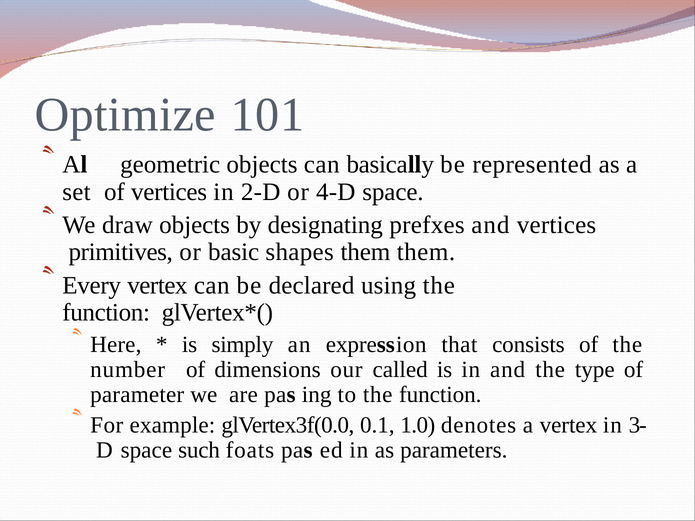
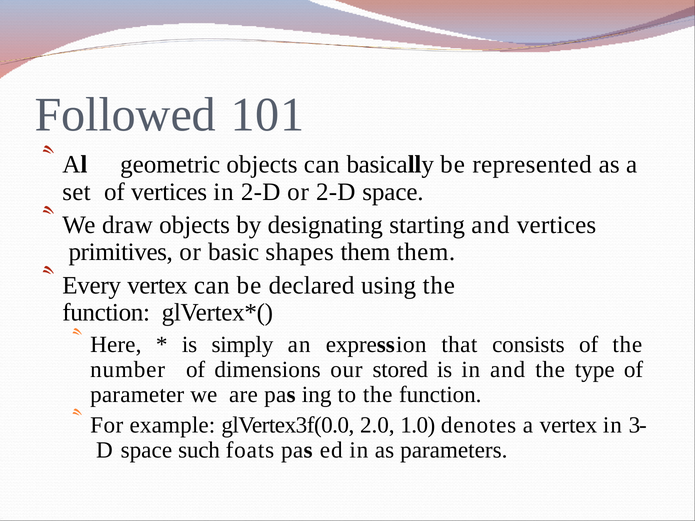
Optimize: Optimize -> Followed
or 4-D: 4-D -> 2-D
prefxes: prefxes -> starting
called: called -> stored
0.1: 0.1 -> 2.0
